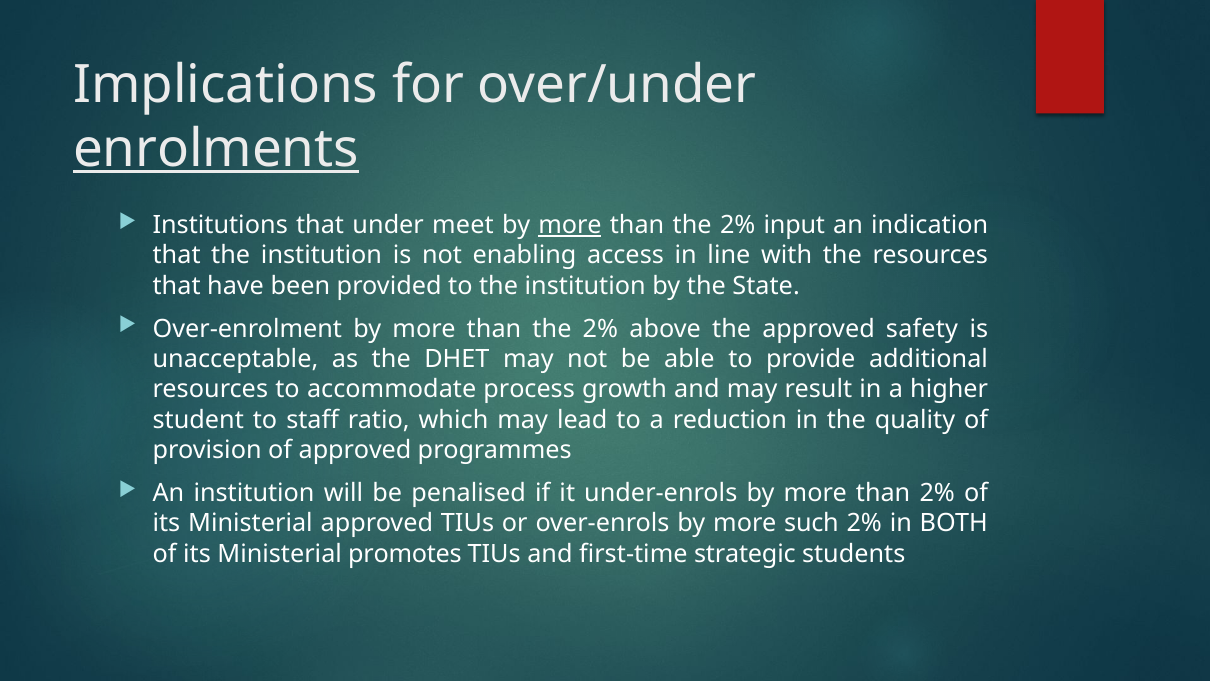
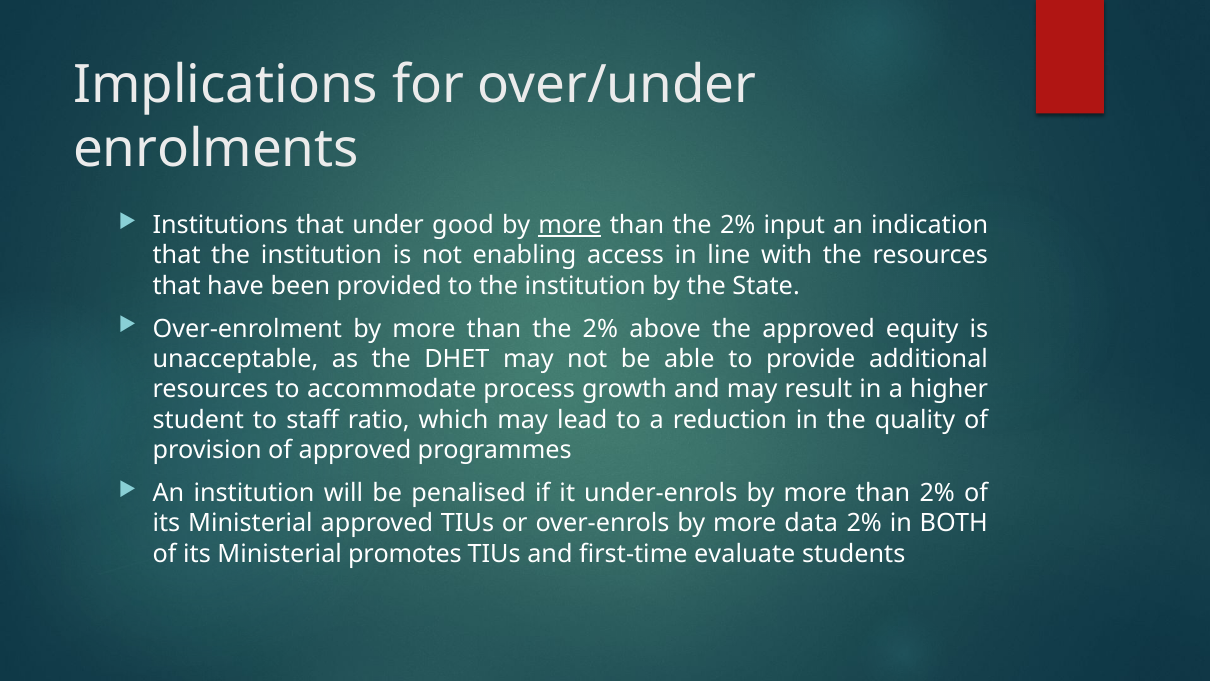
enrolments underline: present -> none
meet: meet -> good
safety: safety -> equity
such: such -> data
strategic: strategic -> evaluate
